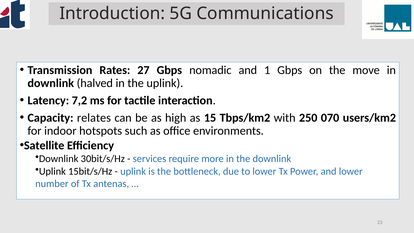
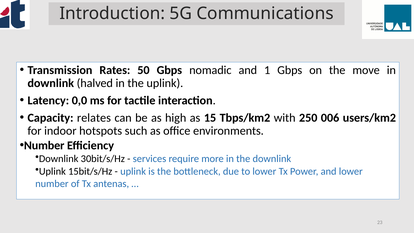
27: 27 -> 50
7,2: 7,2 -> 0,0
070: 070 -> 006
Satellite at (44, 145): Satellite -> Number
